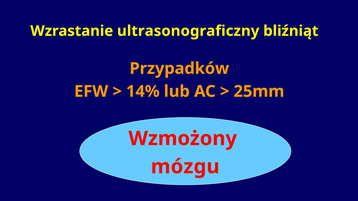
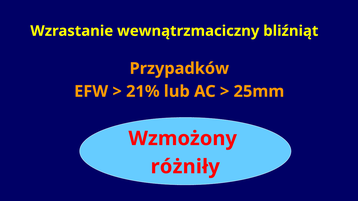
ultrasonograficzny: ultrasonograficzny -> wewnątrzmaciczny
14%: 14% -> 21%
mózgu: mózgu -> różniły
